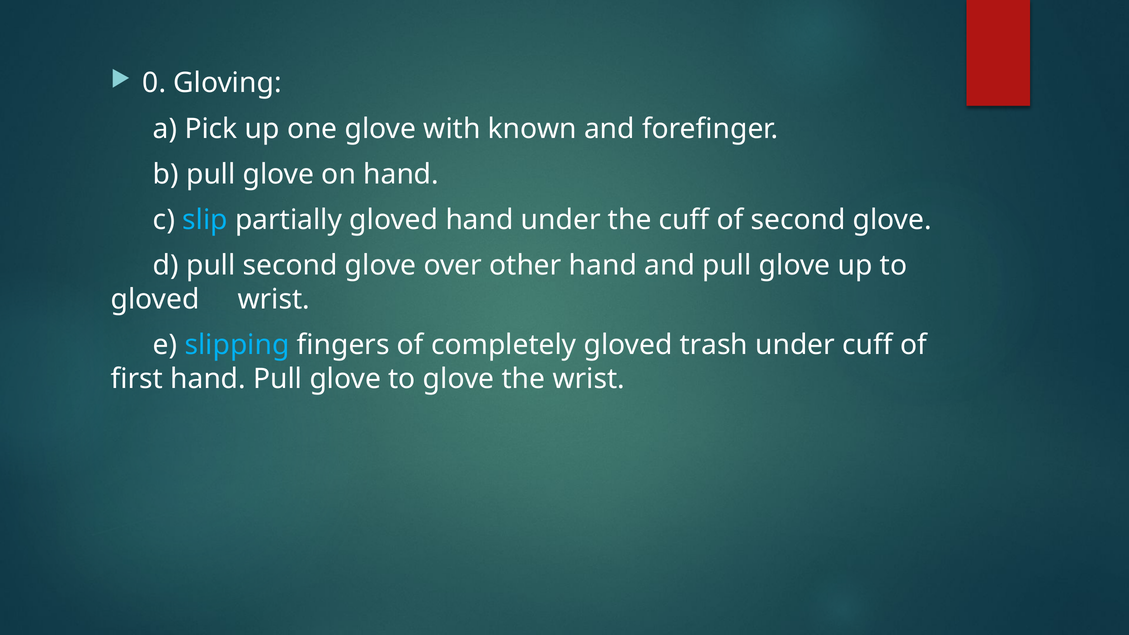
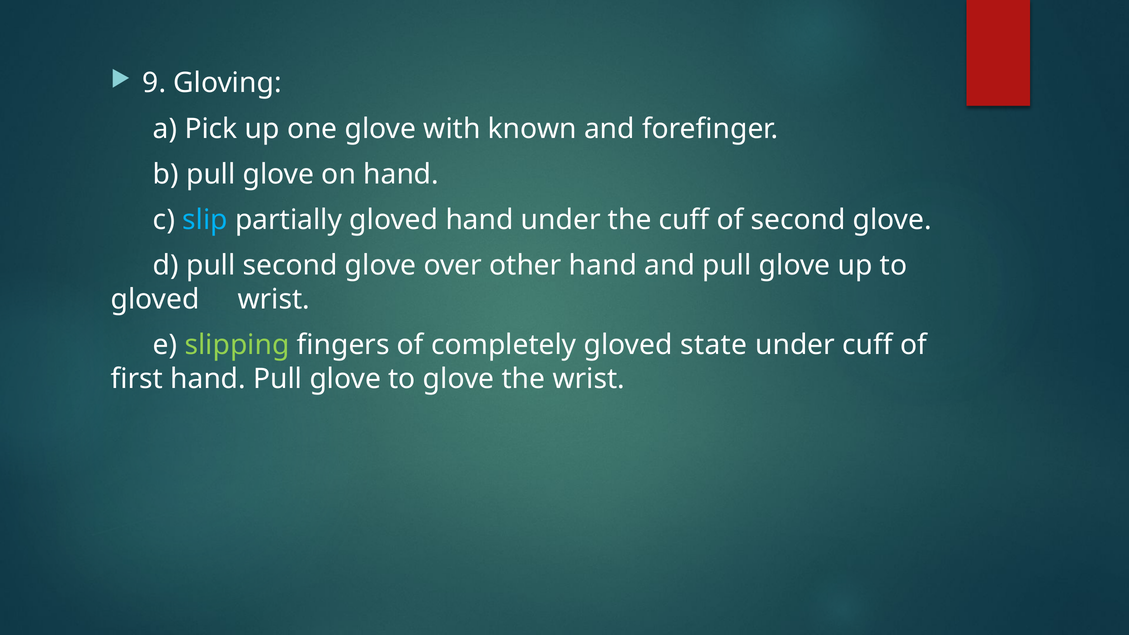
0: 0 -> 9
slipping colour: light blue -> light green
trash: trash -> state
